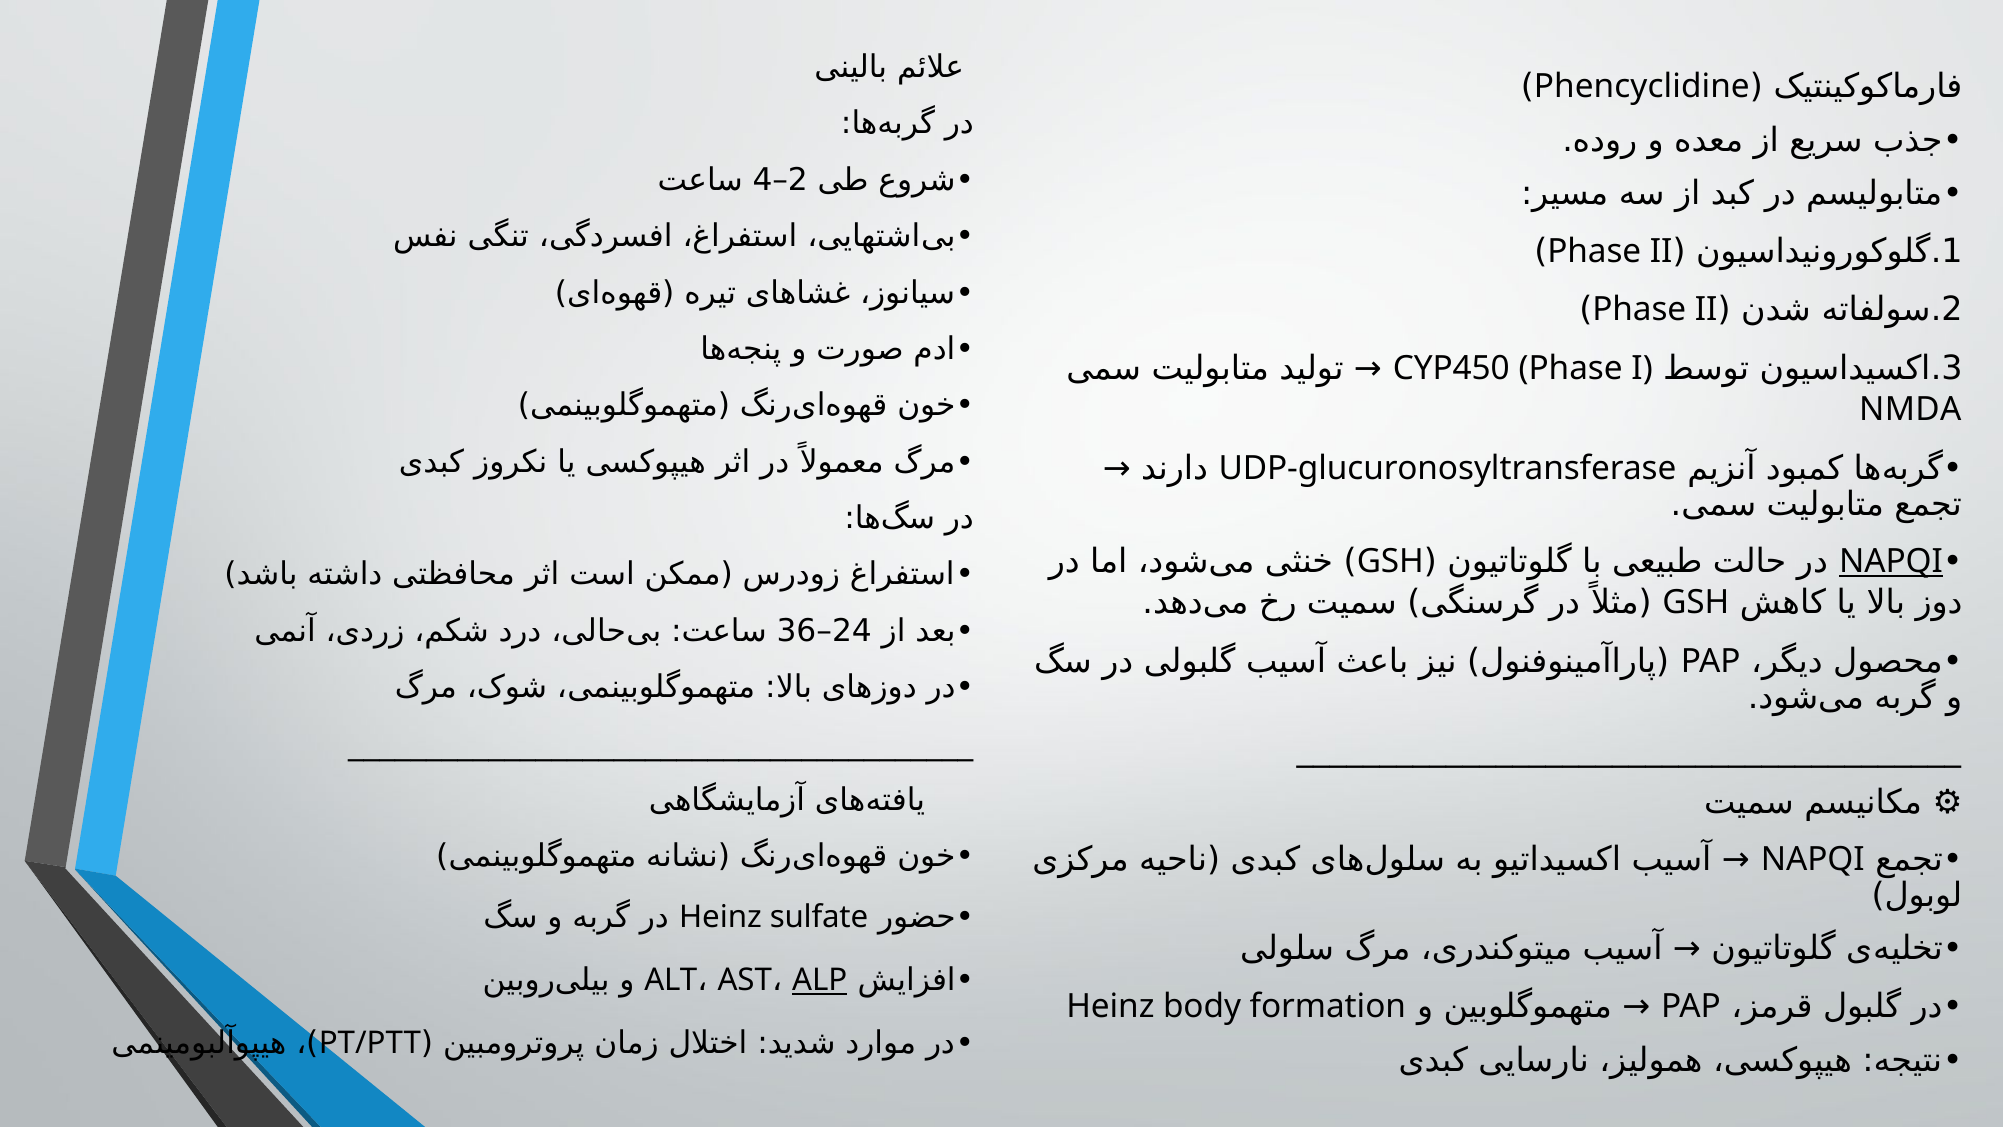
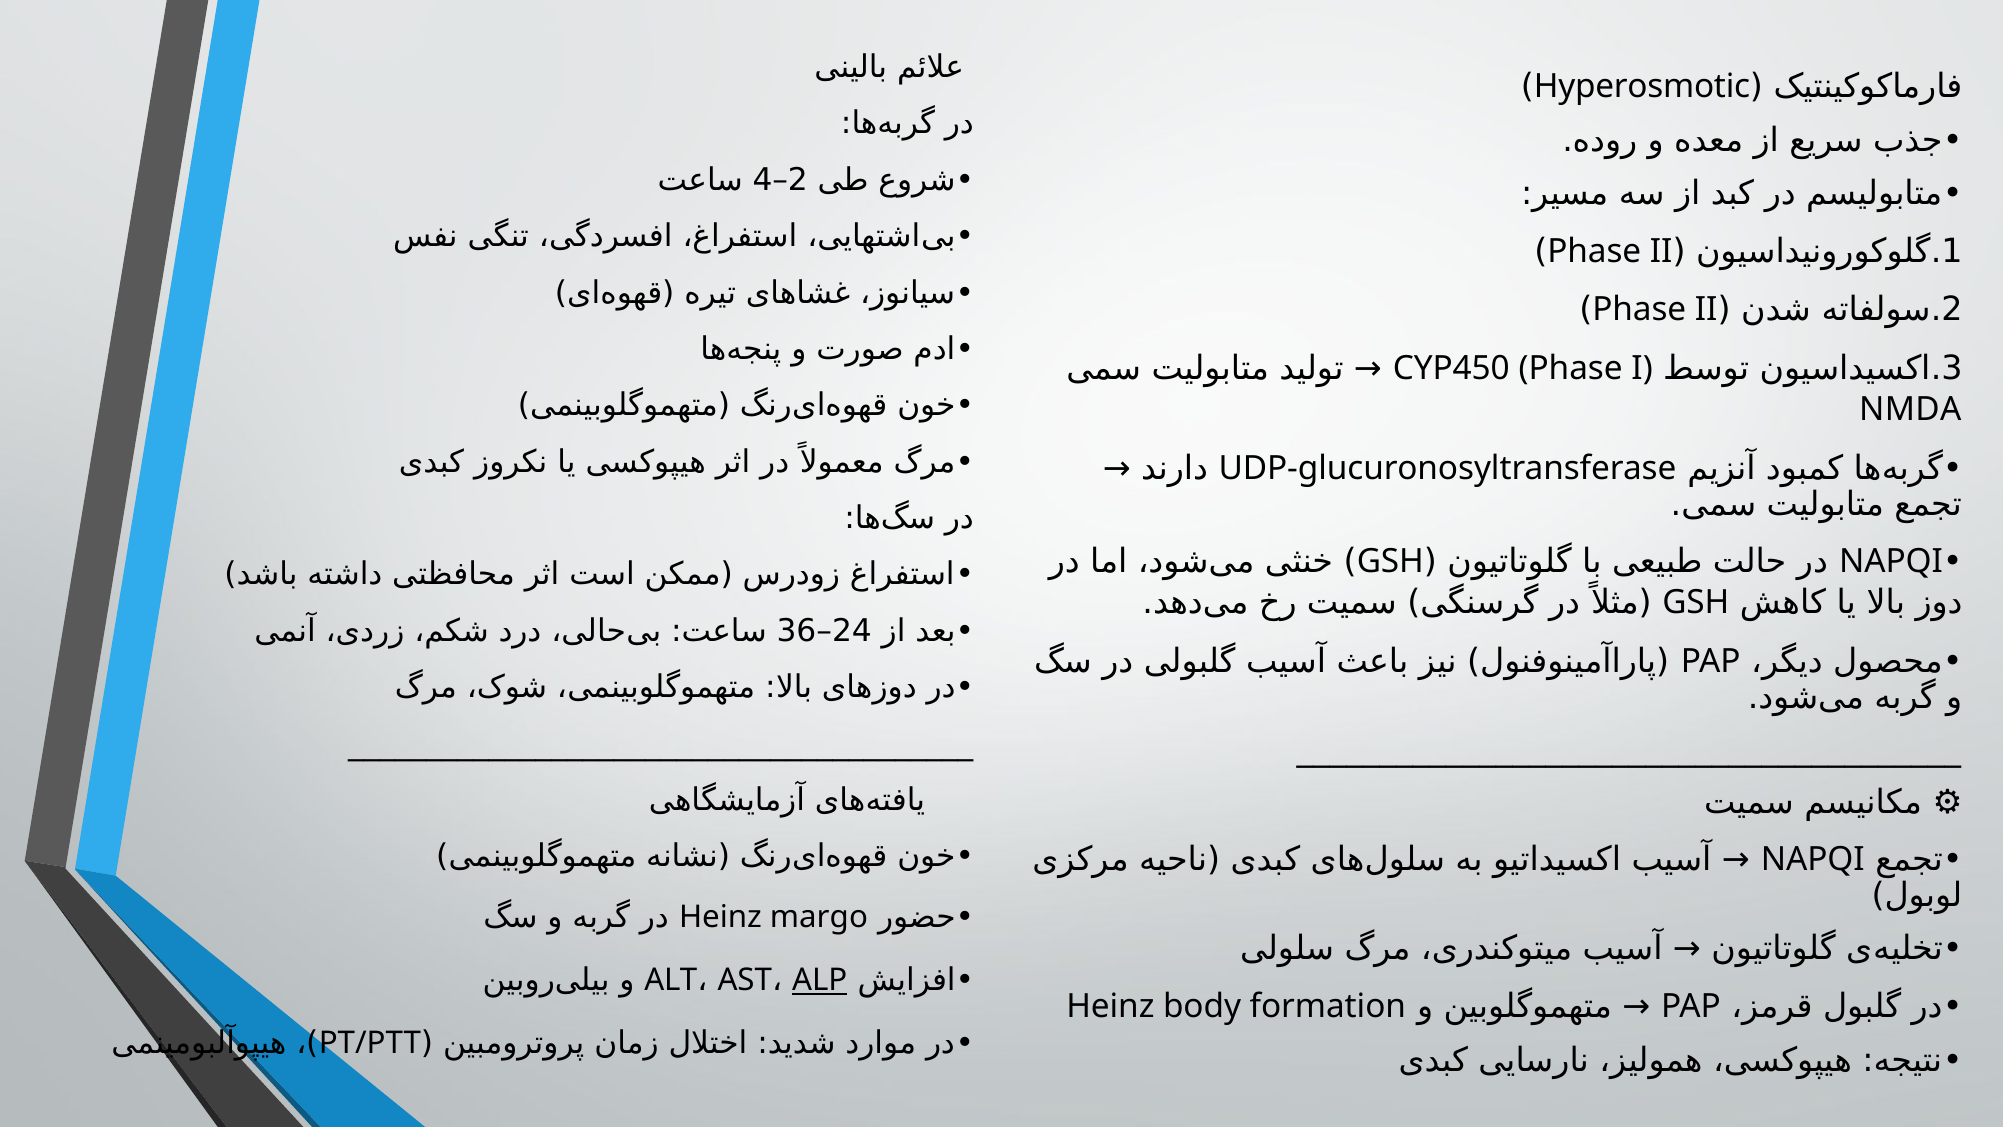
Phencyclidine: Phencyclidine -> Hyperosmotic
NAPQI at (1891, 561) underline: present -> none
sulfate: sulfate -> margo
